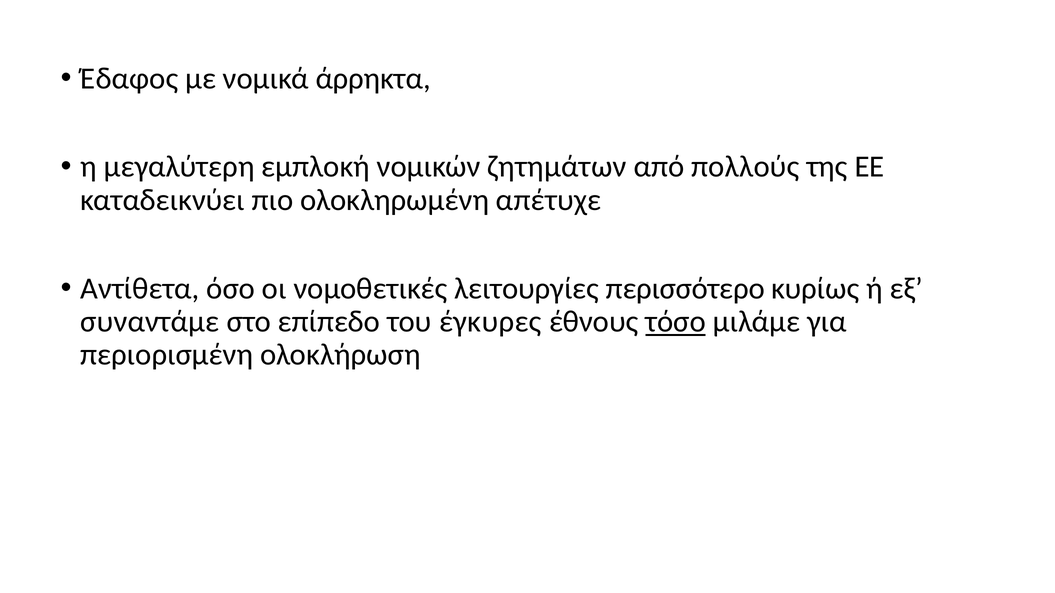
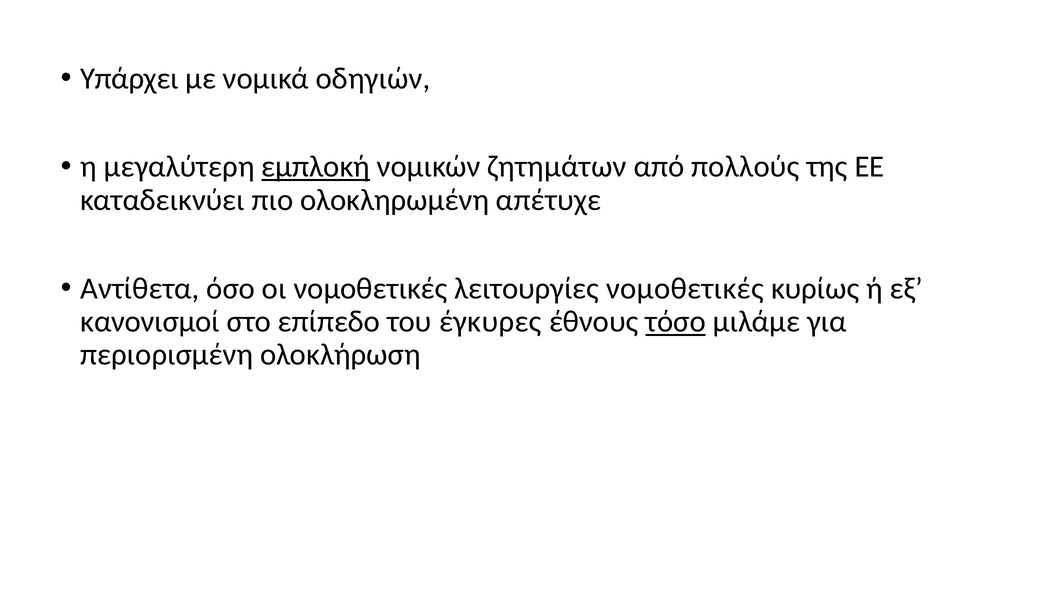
Έδαφος: Έδαφος -> Υπάρχει
άρρηκτα: άρρηκτα -> οδηγιών
εμπλοκή underline: none -> present
λειτουργίες περισσότερο: περισσότερο -> νομοθετικές
συναντάμε: συναντάμε -> κανονισμοί
